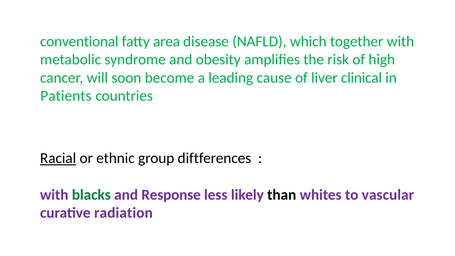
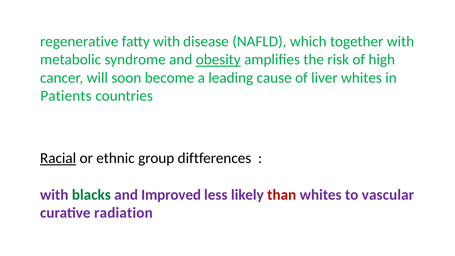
conventional: conventional -> regenerative
fatty area: area -> with
obesity underline: none -> present
liver clinical: clinical -> whites
Response: Response -> Improved
than colour: black -> red
